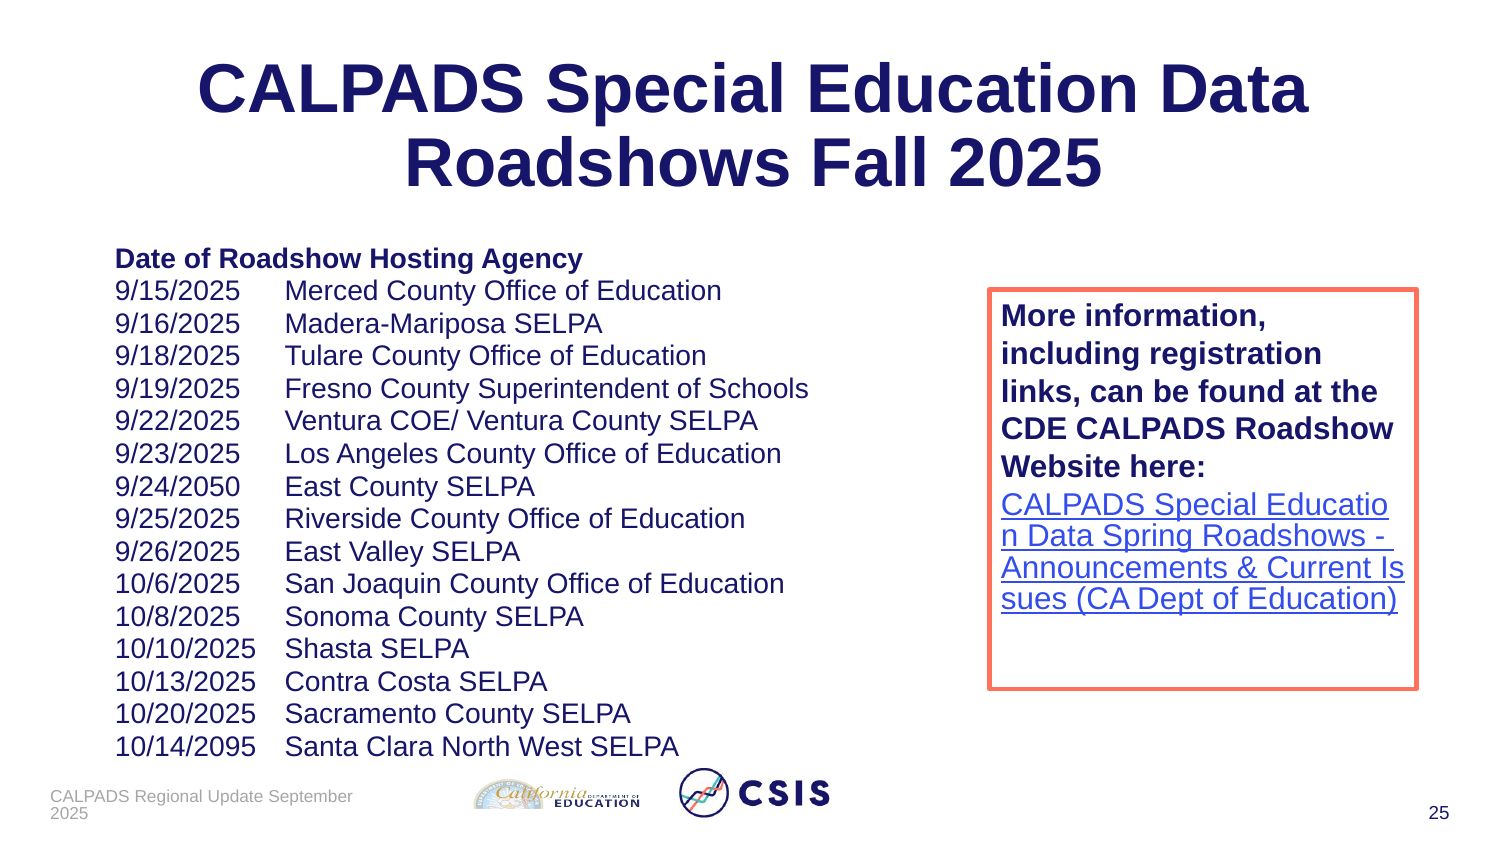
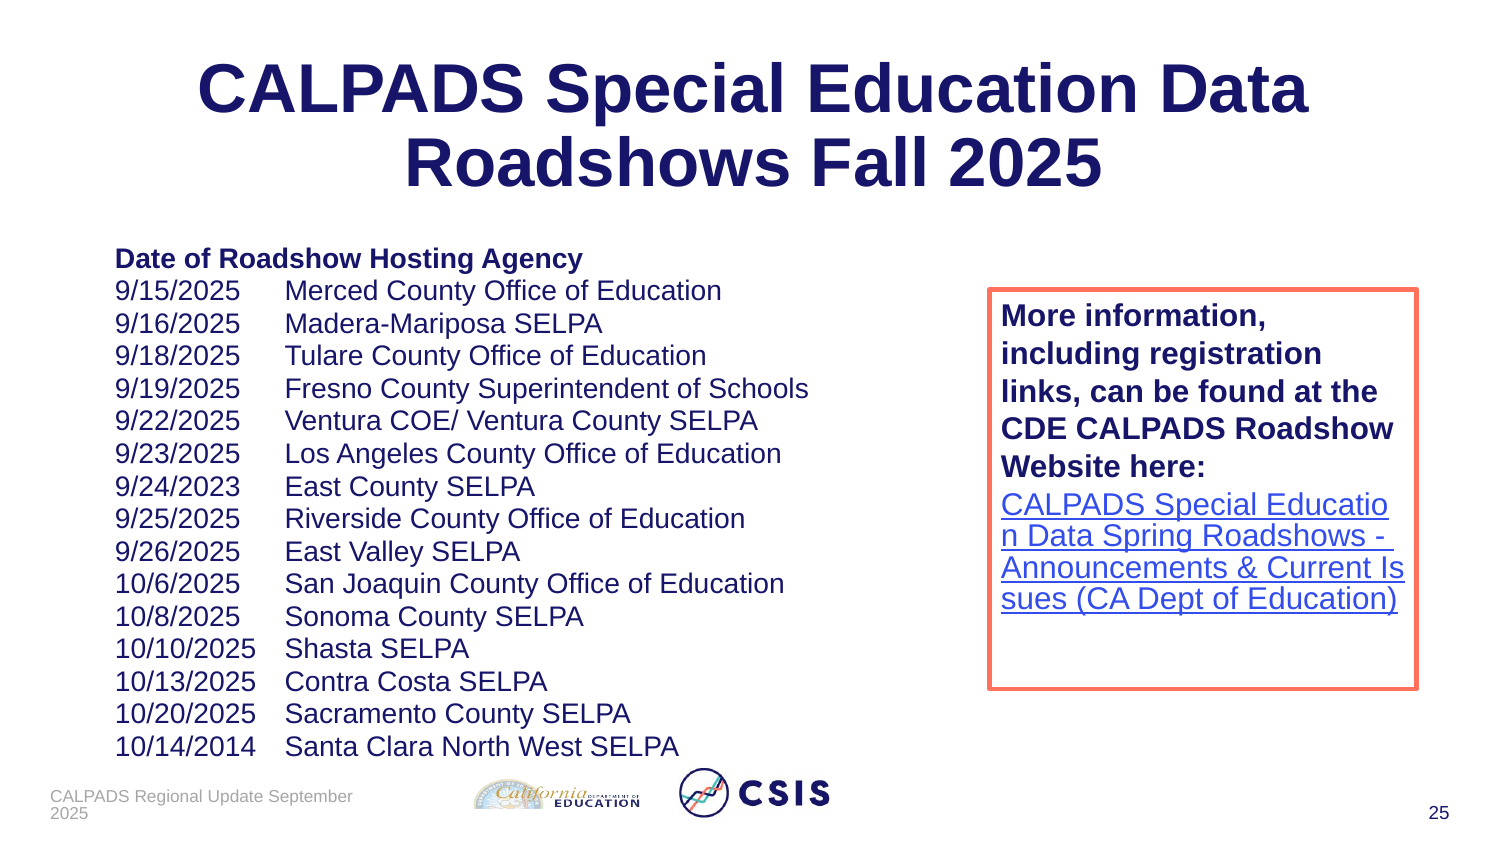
9/24/2050: 9/24/2050 -> 9/24/2023
10/14/2095: 10/14/2095 -> 10/14/2014
